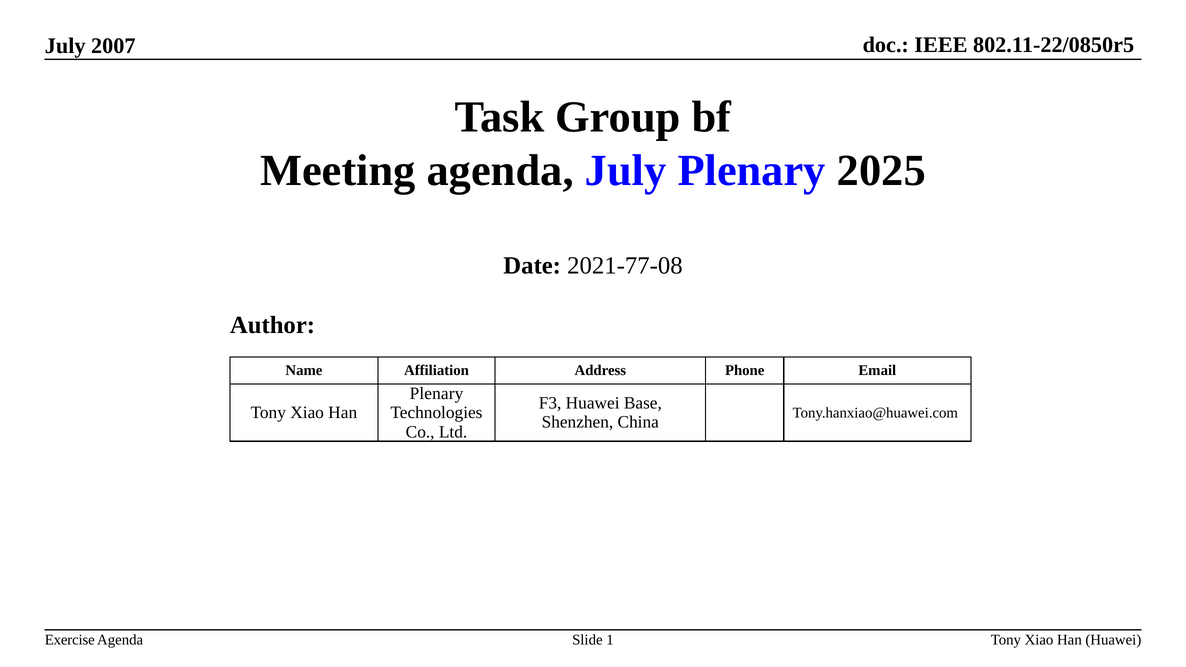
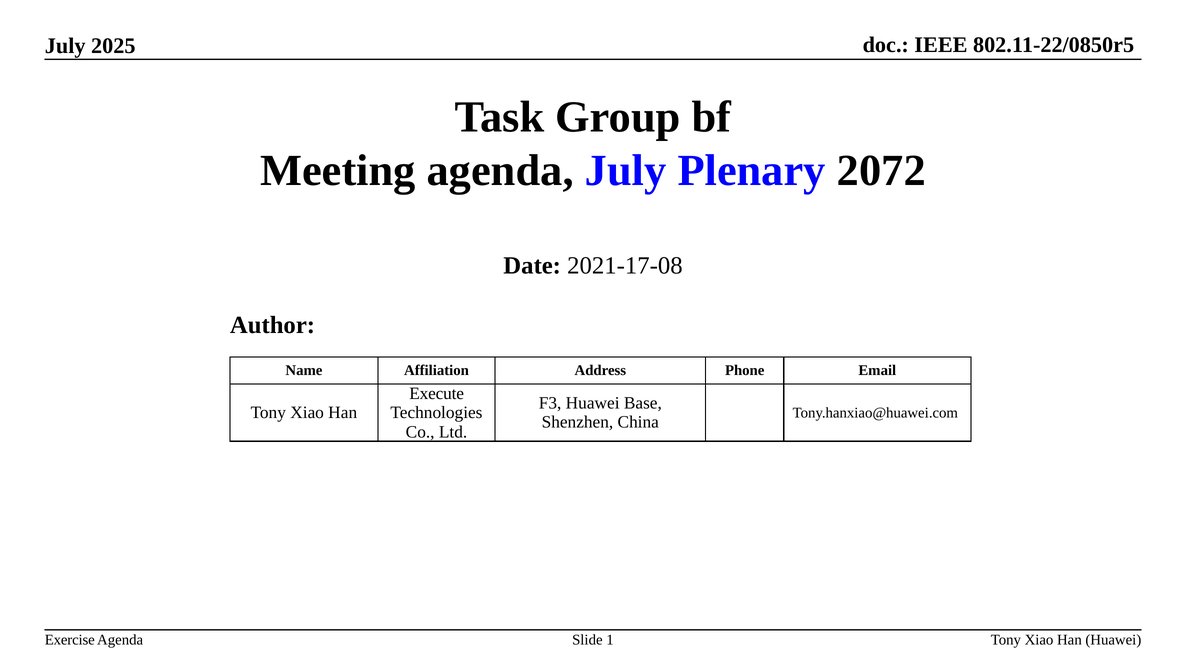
2007: 2007 -> 2025
2025: 2025 -> 2072
2021-77-08: 2021-77-08 -> 2021-17-08
Plenary at (436, 394): Plenary -> Execute
